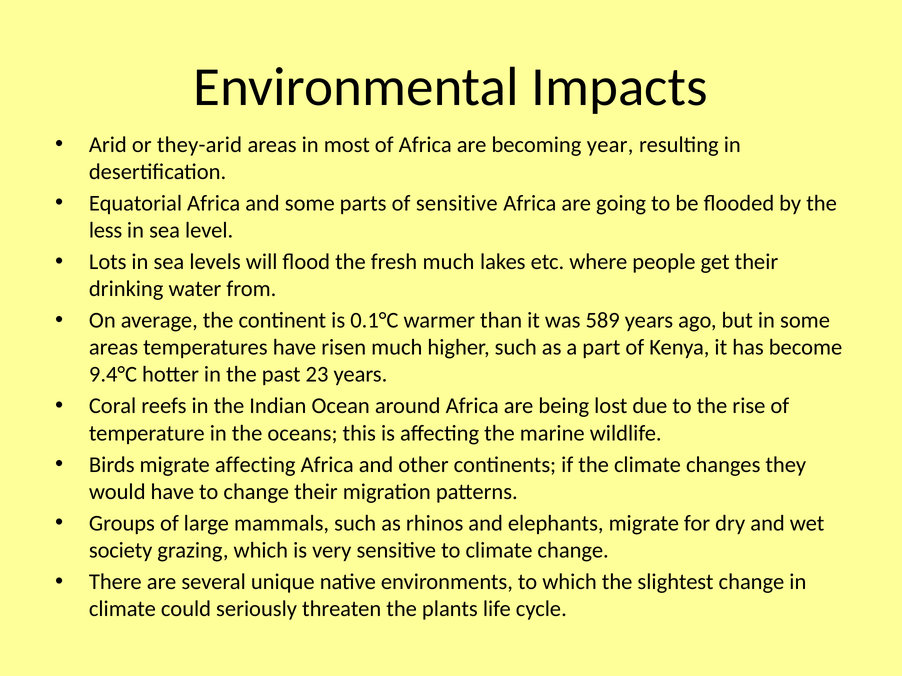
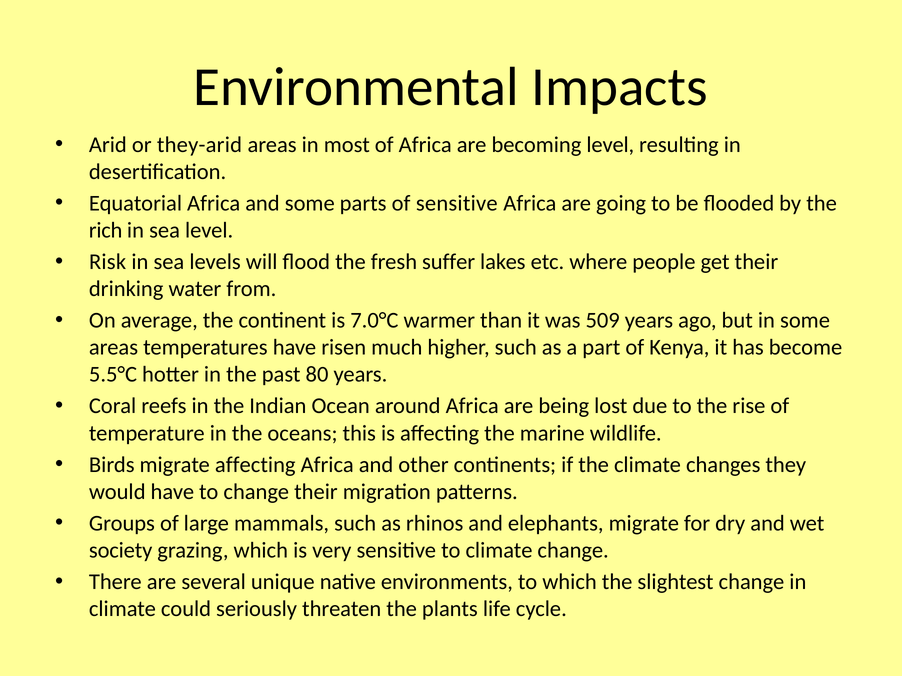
becoming year: year -> level
less: less -> rich
Lots: Lots -> Risk
fresh much: much -> suffer
0.1°C: 0.1°C -> 7.0°C
589: 589 -> 509
9.4°C: 9.4°C -> 5.5°C
23: 23 -> 80
